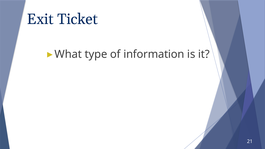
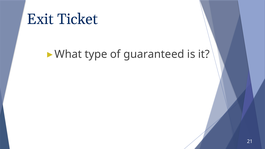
information: information -> guaranteed
